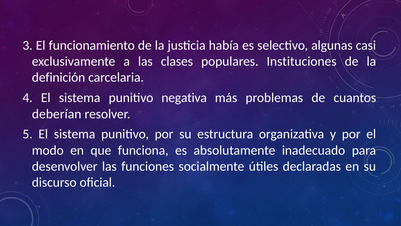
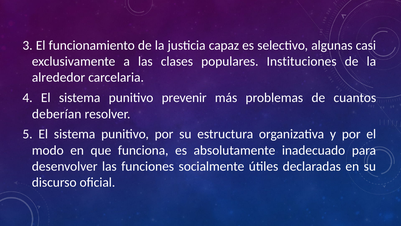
había: había -> capaz
definición: definición -> alrededor
negativa: negativa -> prevenir
